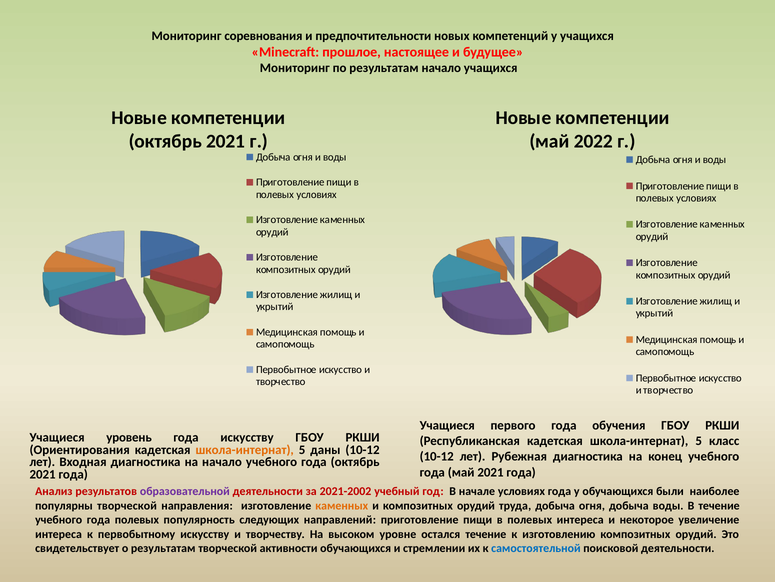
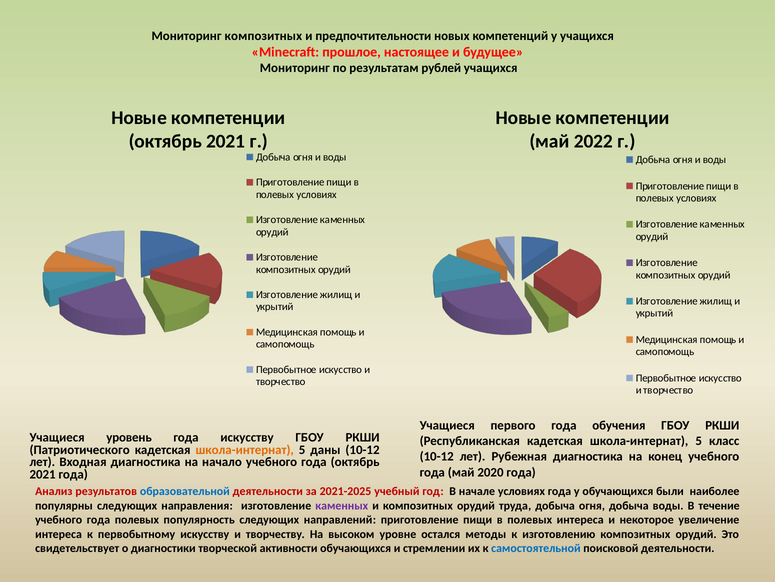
Мониторинг соревнования: соревнования -> композитных
результатам начало: начало -> рублей
Ориентирования: Ориентирования -> Патриотического
май 2021: 2021 -> 2020
образовательной colour: purple -> blue
2021-2002: 2021-2002 -> 2021-2025
популярны творческой: творческой -> следующих
каменных at (342, 505) colour: orange -> purple
остался течение: течение -> методы
о результатам: результатам -> диагностики
